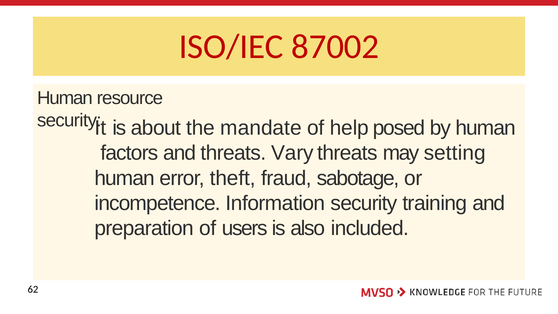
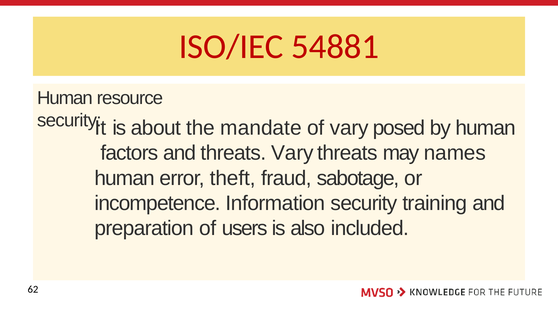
87002: 87002 -> 54881
of help: help -> vary
setting: setting -> names
